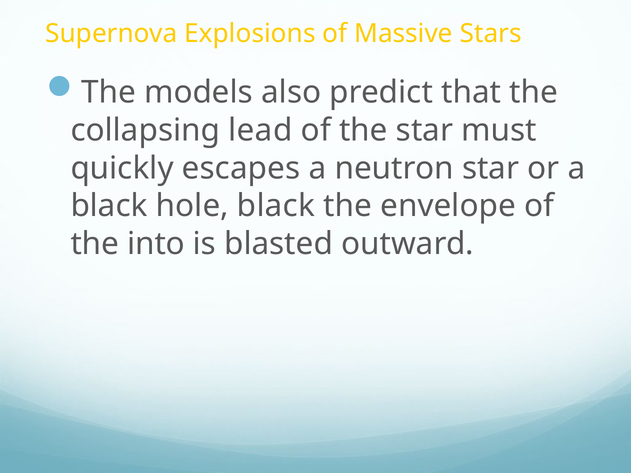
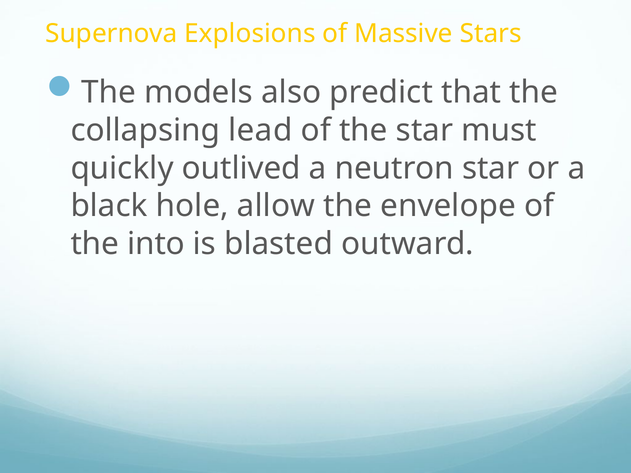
escapes: escapes -> outlived
hole black: black -> allow
